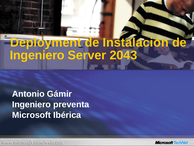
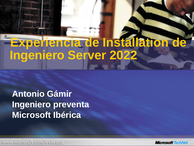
Deployment: Deployment -> Experiencia
Instalación: Instalación -> Installation
2043: 2043 -> 2022
